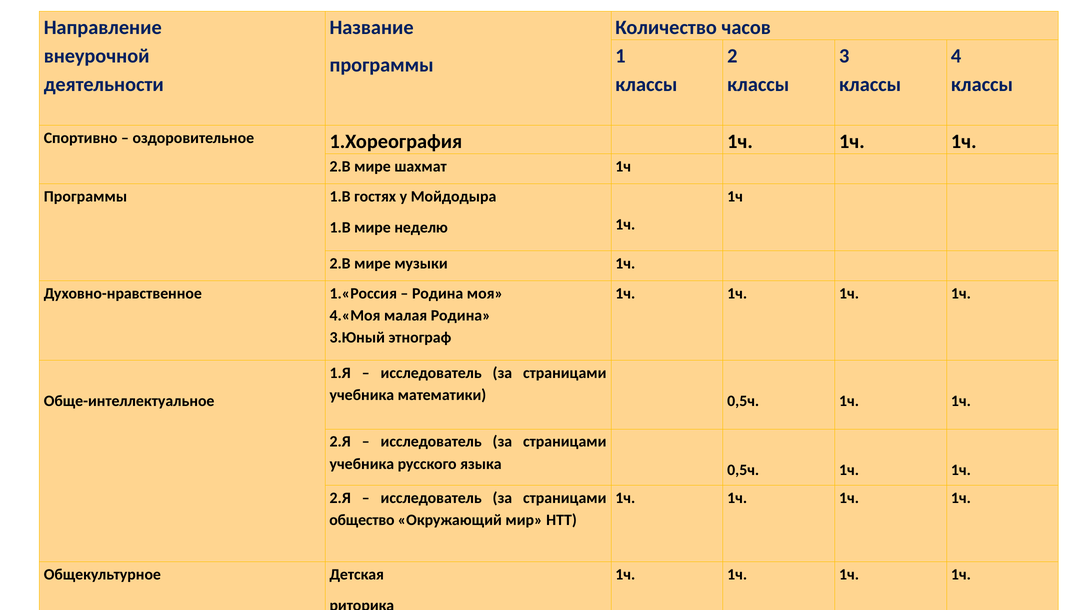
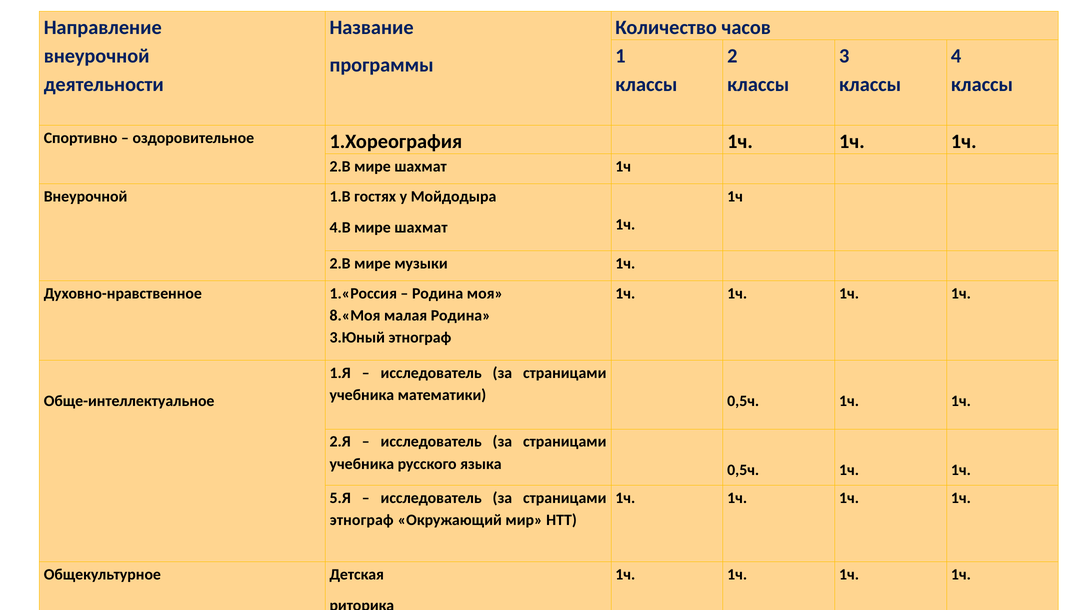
Программы at (85, 196): Программы -> Внеурочной
1.В at (340, 228): 1.В -> 4.В
неделю at (421, 228): неделю -> шахмат
4.«Моя: 4.«Моя -> 8.«Моя
2.Я at (340, 498): 2.Я -> 5.Я
общество at (362, 520): общество -> этнограф
